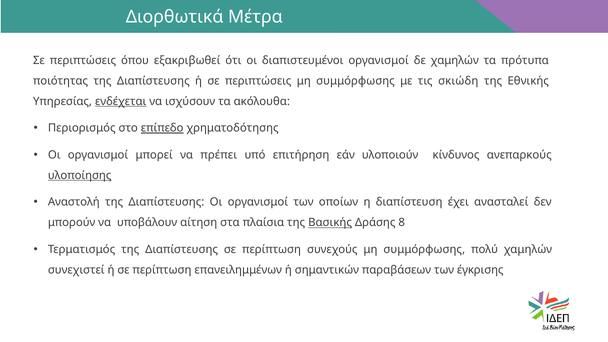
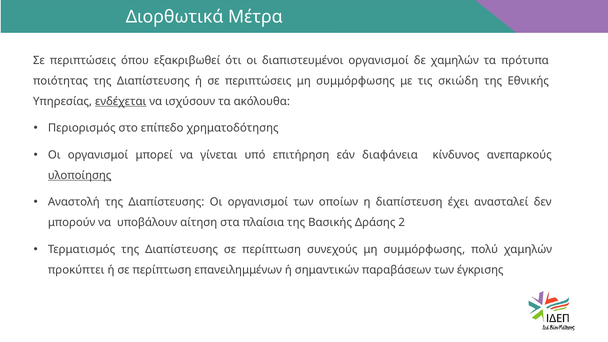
επίπεδο underline: present -> none
πρέπει: πρέπει -> γίνεται
υλοποιούν: υλοποιούν -> διαφάνεια
Βασικής underline: present -> none
8: 8 -> 2
συνεχιστεί: συνεχιστεί -> προκύπτει
